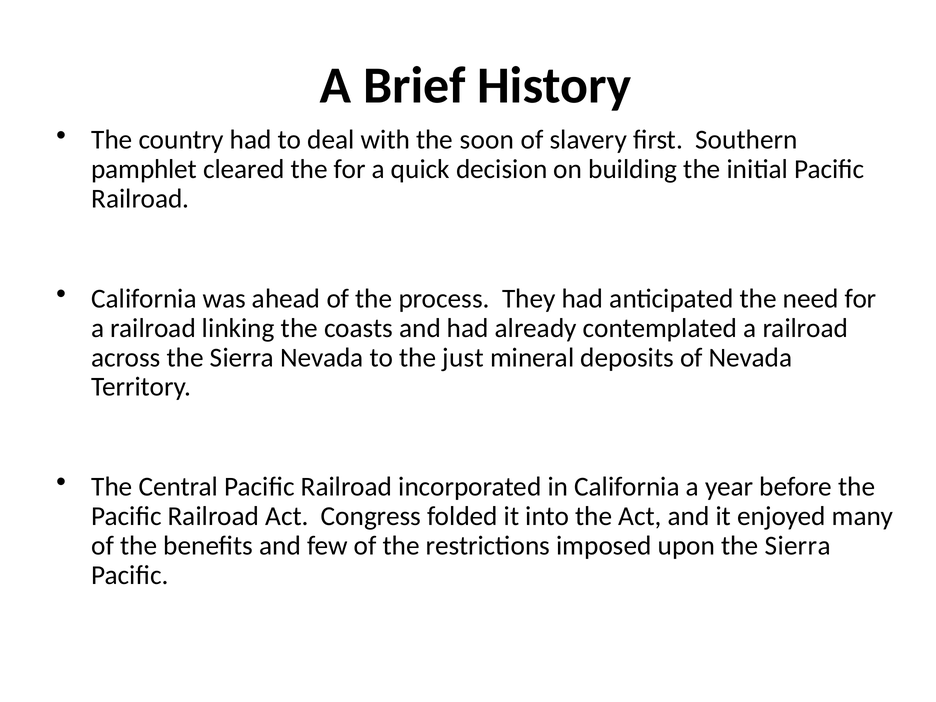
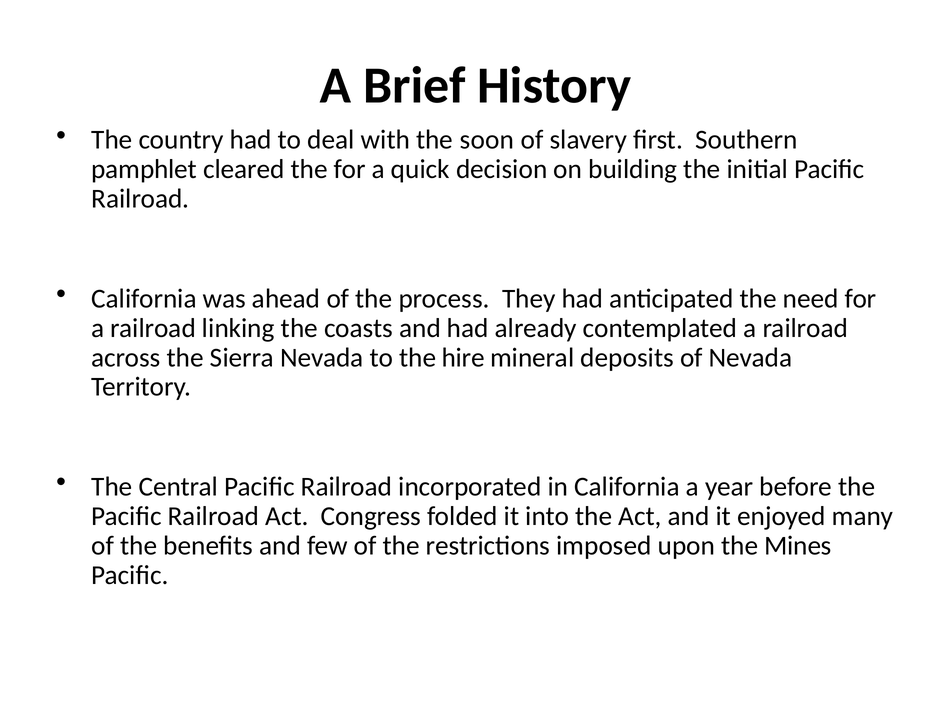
just: just -> hire
upon the Sierra: Sierra -> Mines
